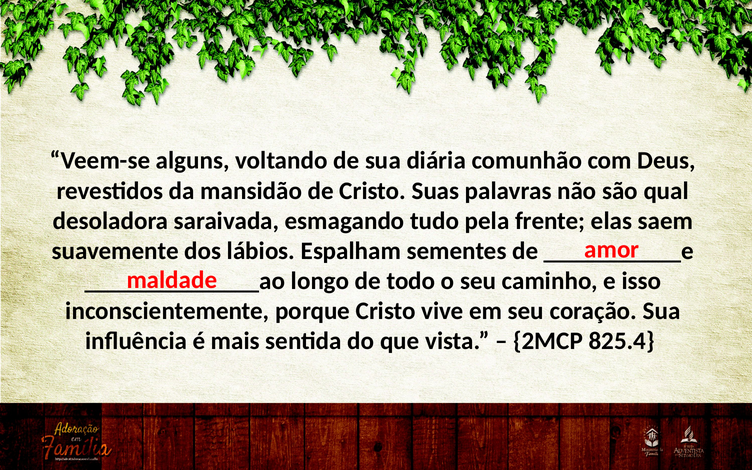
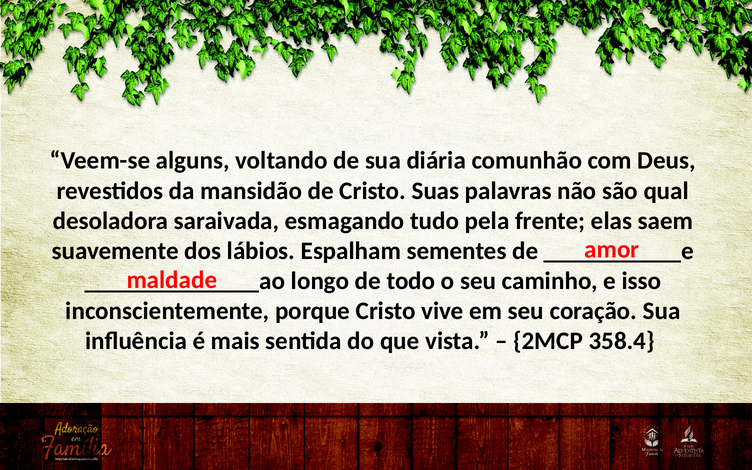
825.4: 825.4 -> 358.4
